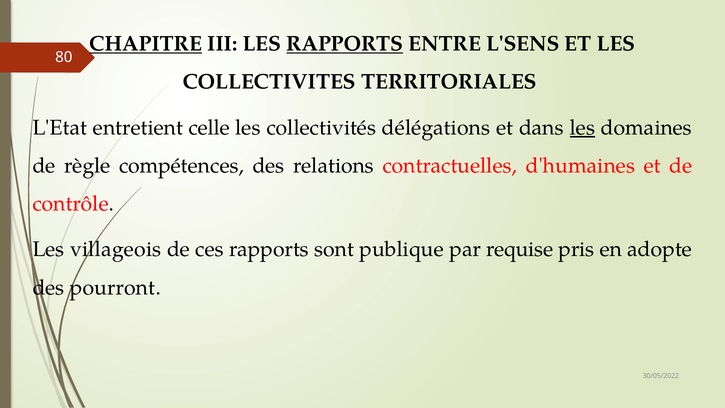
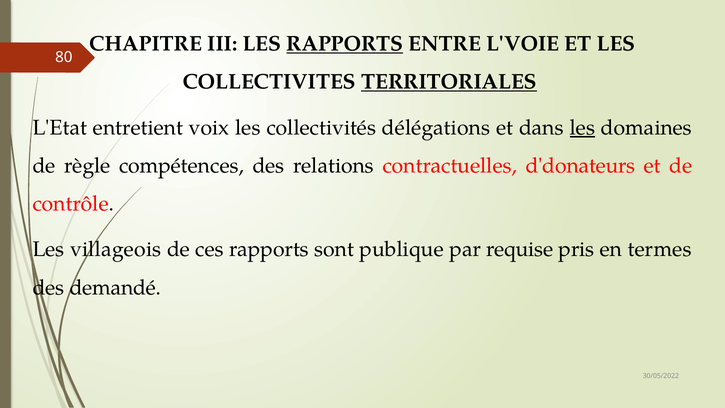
CHAPITRE underline: present -> none
L'SENS: L'SENS -> L'VOIE
TERRITORIALES underline: none -> present
celle: celle -> voix
d'humaines: d'humaines -> d'donateurs
adopte: adopte -> termes
pourront: pourront -> demandé
